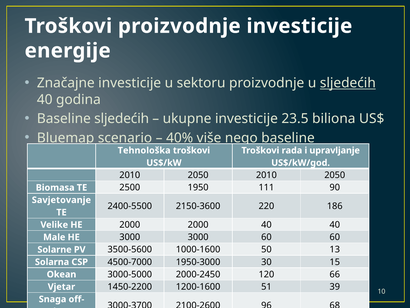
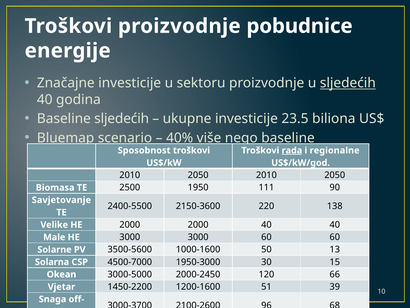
proizvodnje investicije: investicije -> pobudnice
Tehnološka: Tehnološka -> Sposobnost
rada underline: none -> present
upravljanje: upravljanje -> regionalne
186: 186 -> 138
